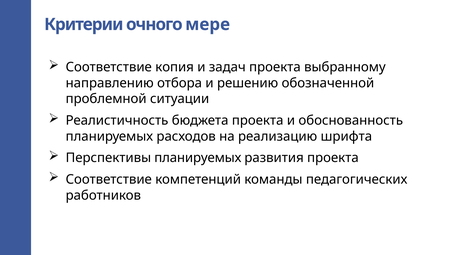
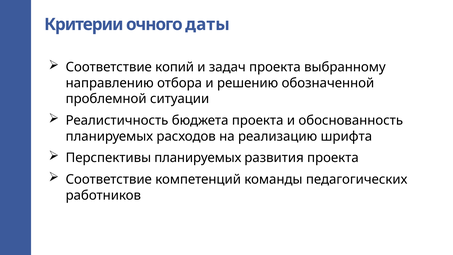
мере: мере -> даты
копия: копия -> копий
